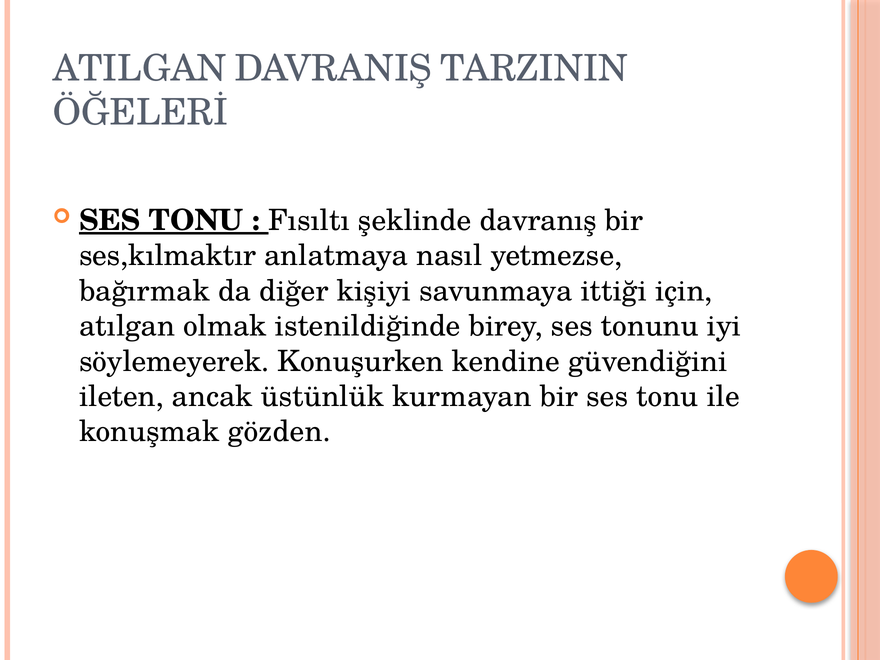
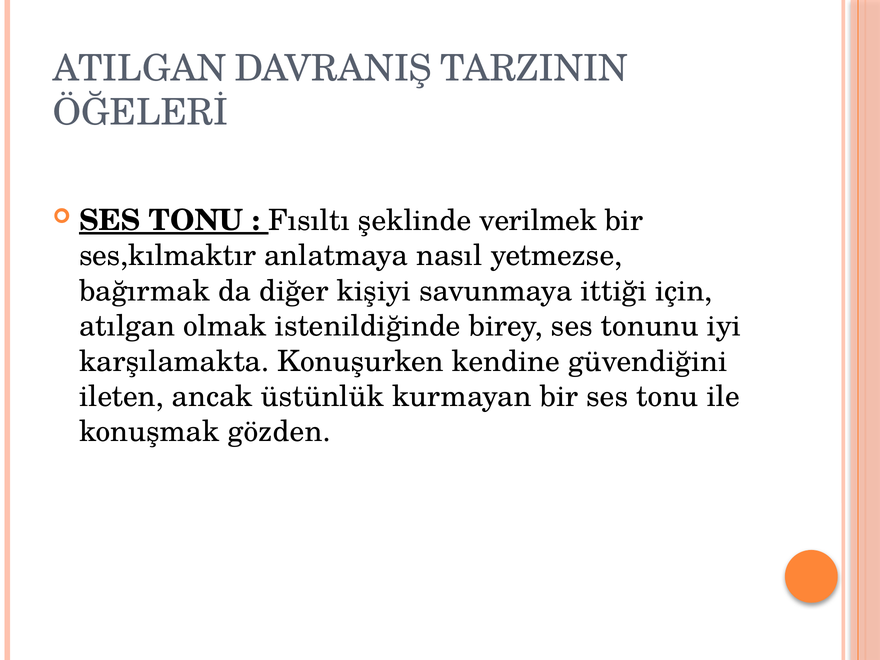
davranış: davranış -> verilmek
söylemeyerek: söylemeyerek -> karşılamakta
